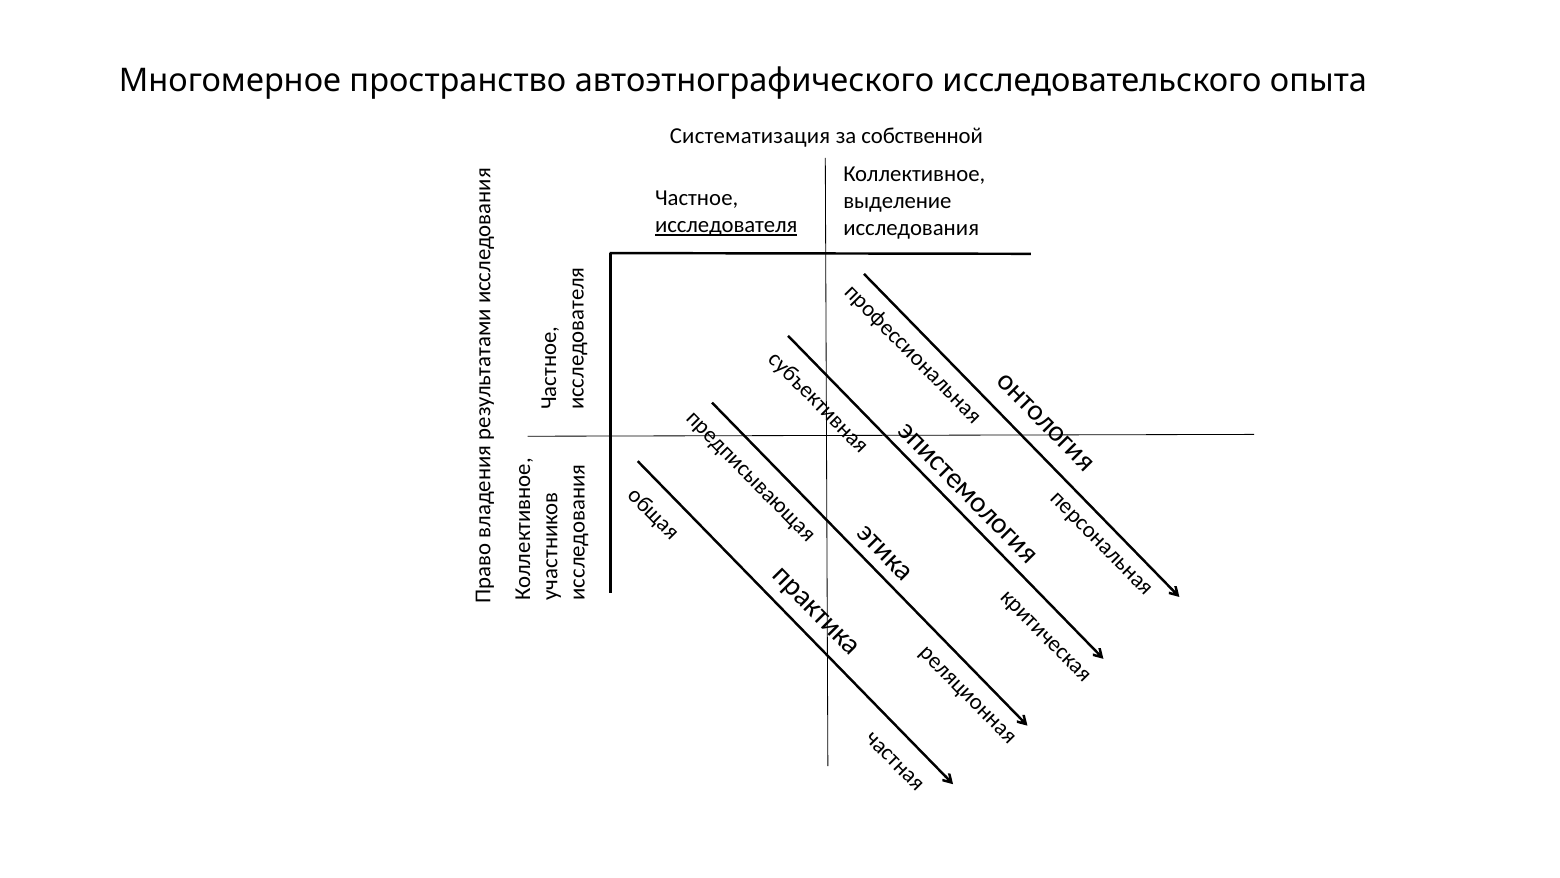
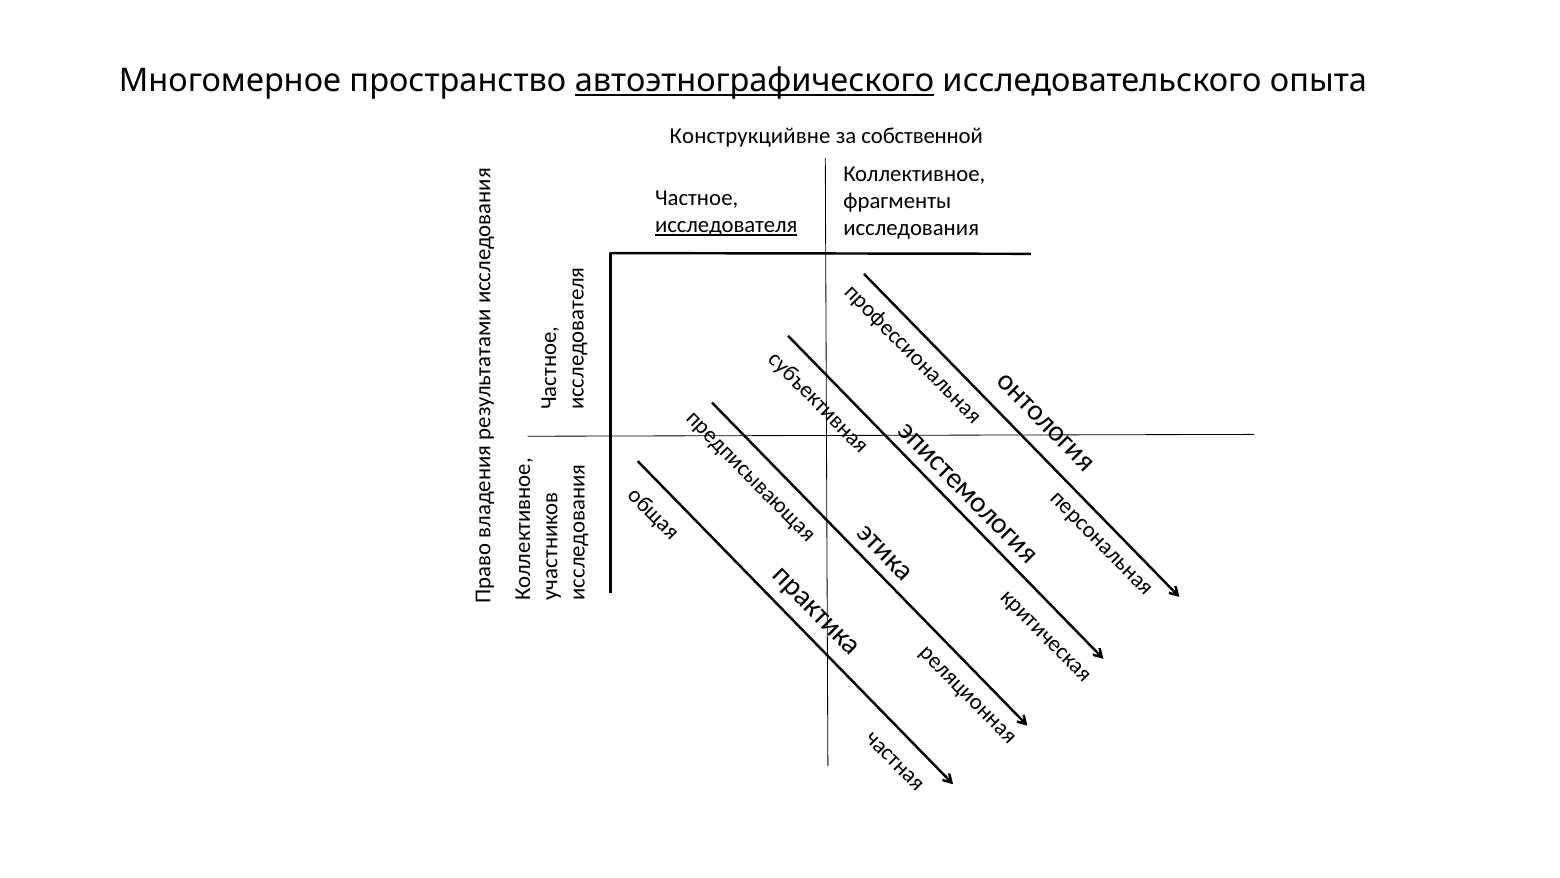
автоэтнографического underline: none -> present
Систематизация: Систематизация -> Конструкцийвне
выделение: выделение -> фрагменты
